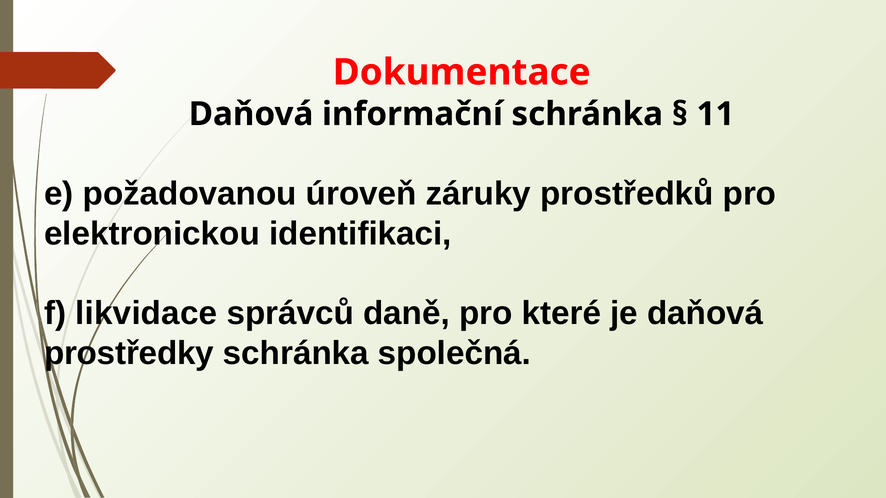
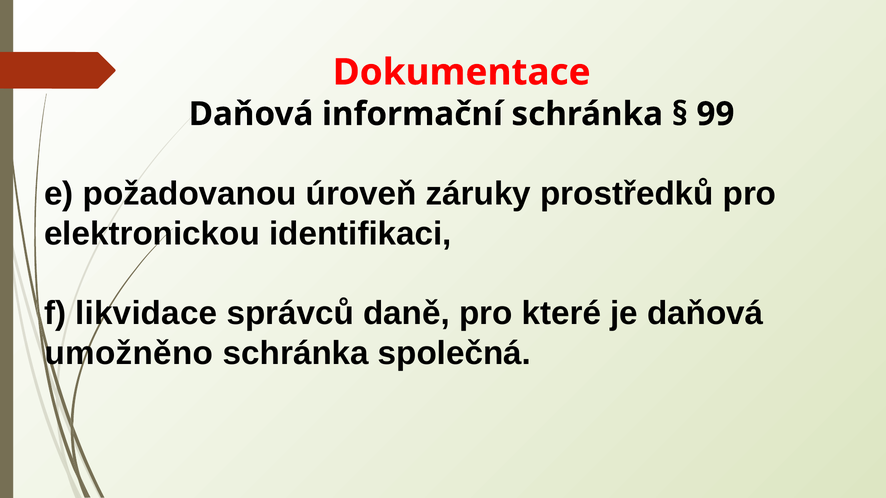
11: 11 -> 99
prostředky: prostředky -> umožněno
